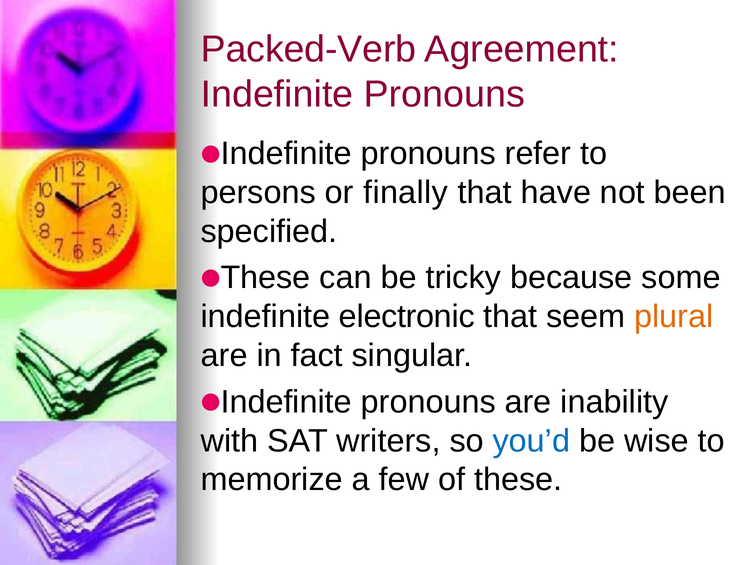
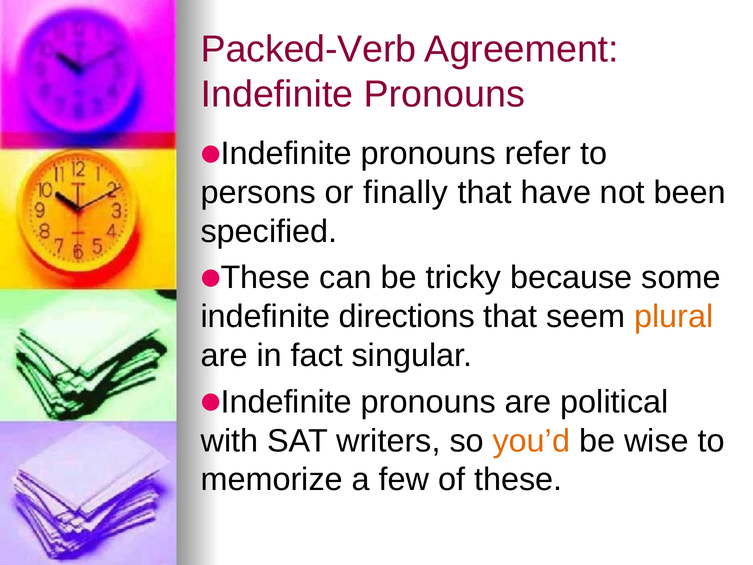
electronic: electronic -> directions
inability: inability -> political
you’d colour: blue -> orange
